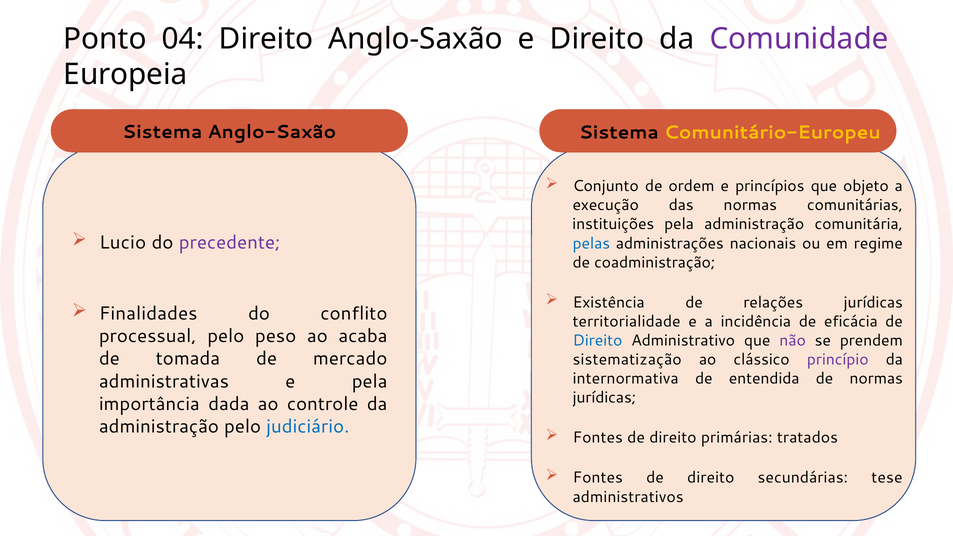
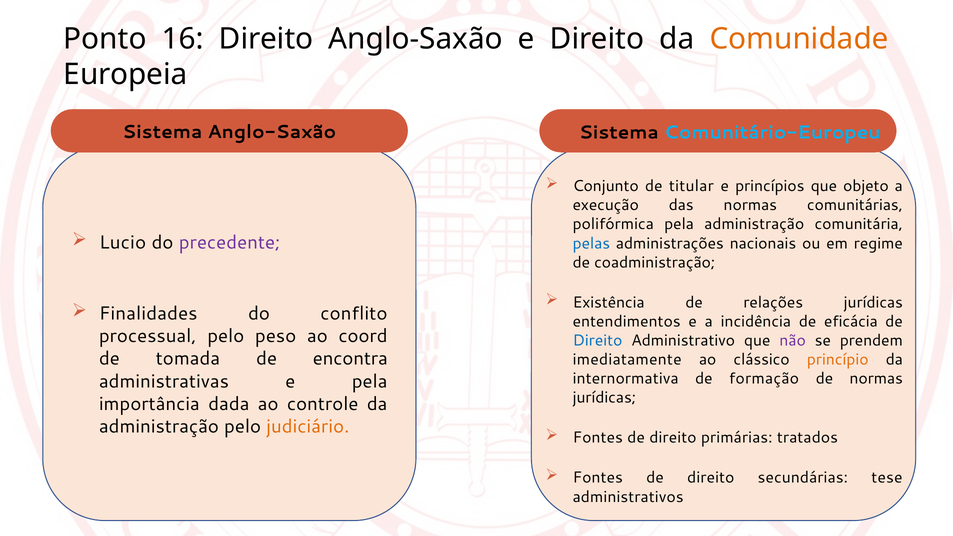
04: 04 -> 16
Comunidade colour: purple -> orange
Comunitário-Europeu colour: yellow -> light blue
ordem: ordem -> titular
instituições: instituições -> polifórmica
territorialidade: territorialidade -> entendimentos
acaba: acaba -> coord
mercado: mercado -> encontra
sistematização: sistematização -> imediatamente
princípio colour: purple -> orange
entendida: entendida -> formação
judiciário colour: blue -> orange
